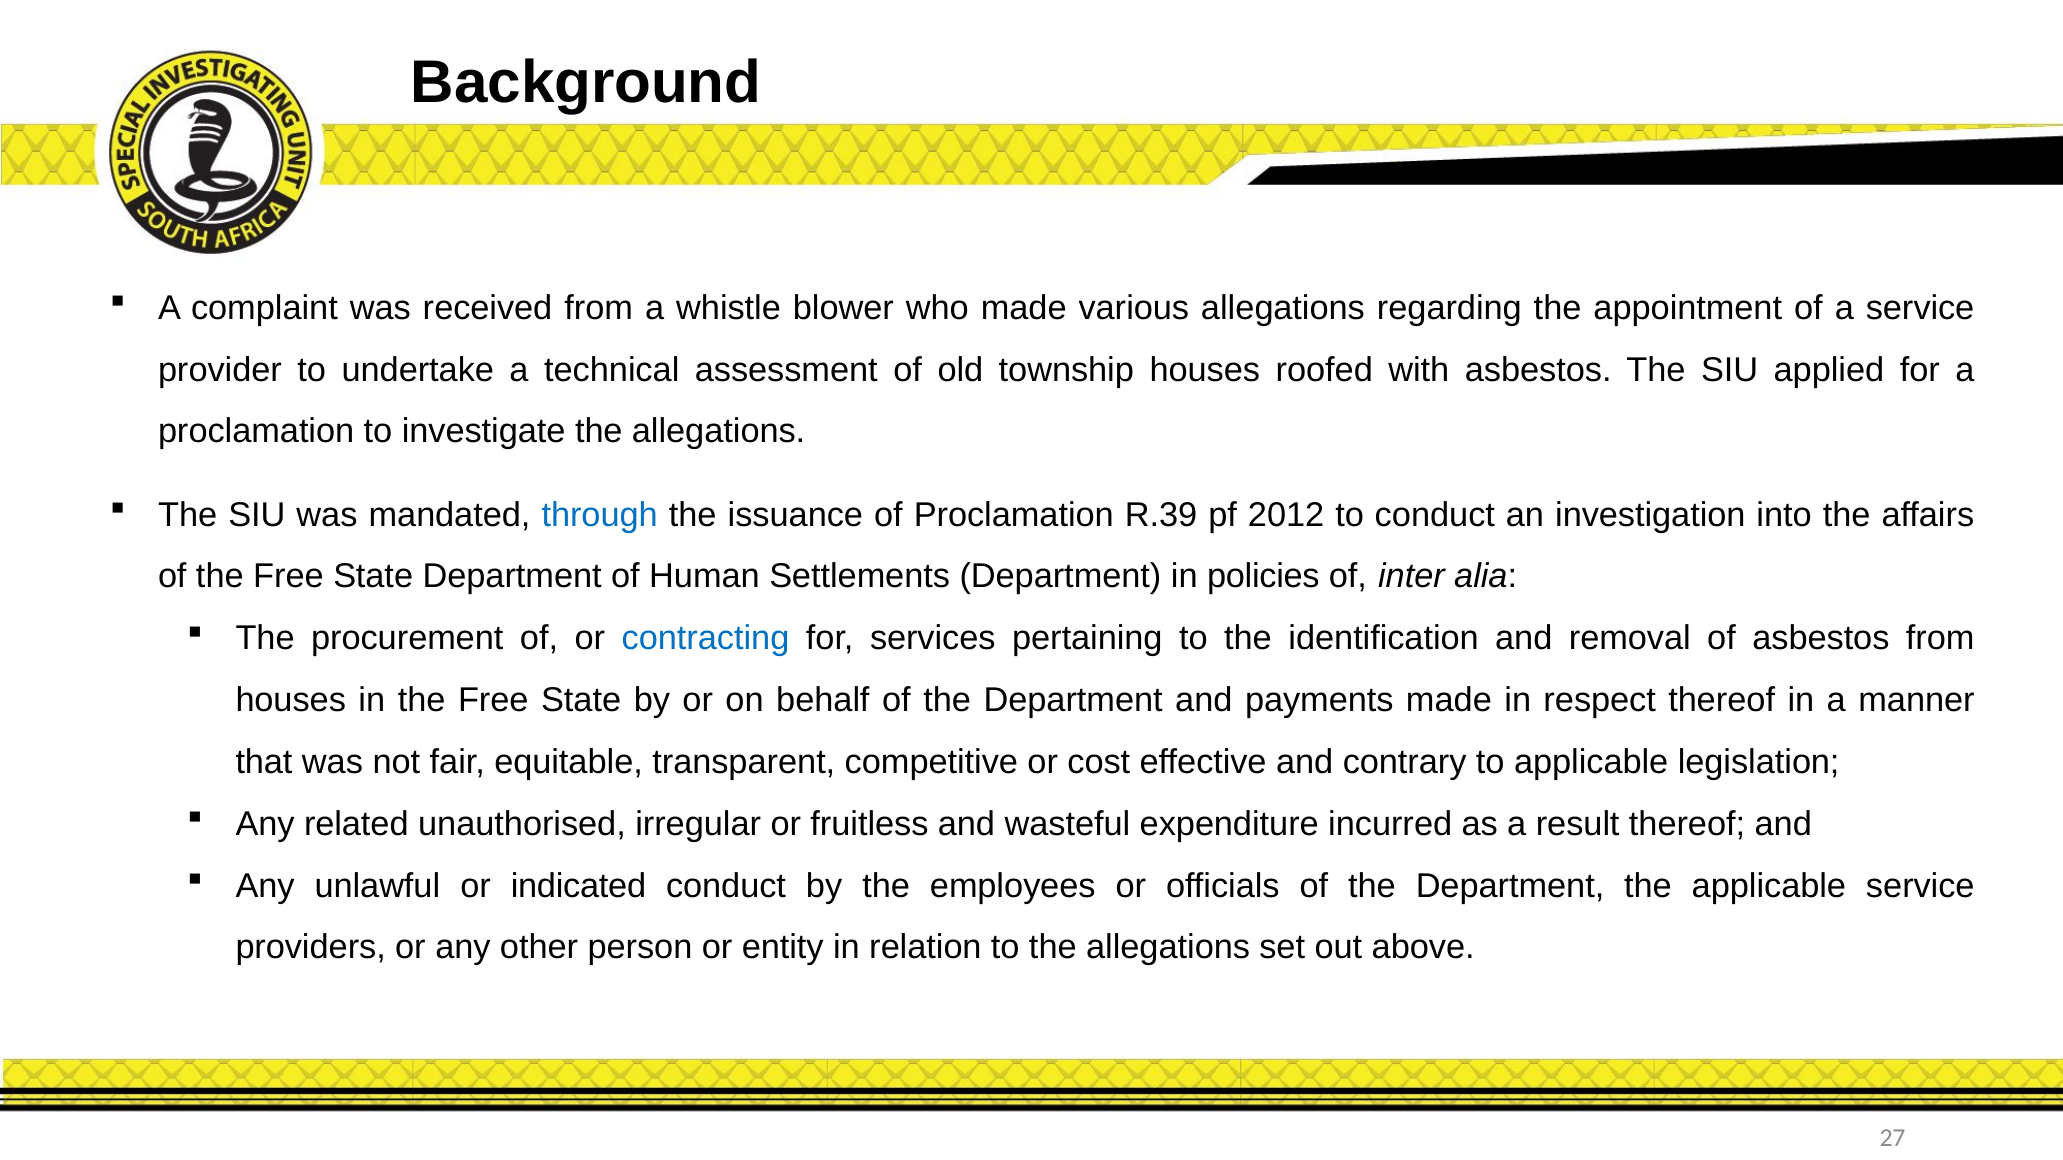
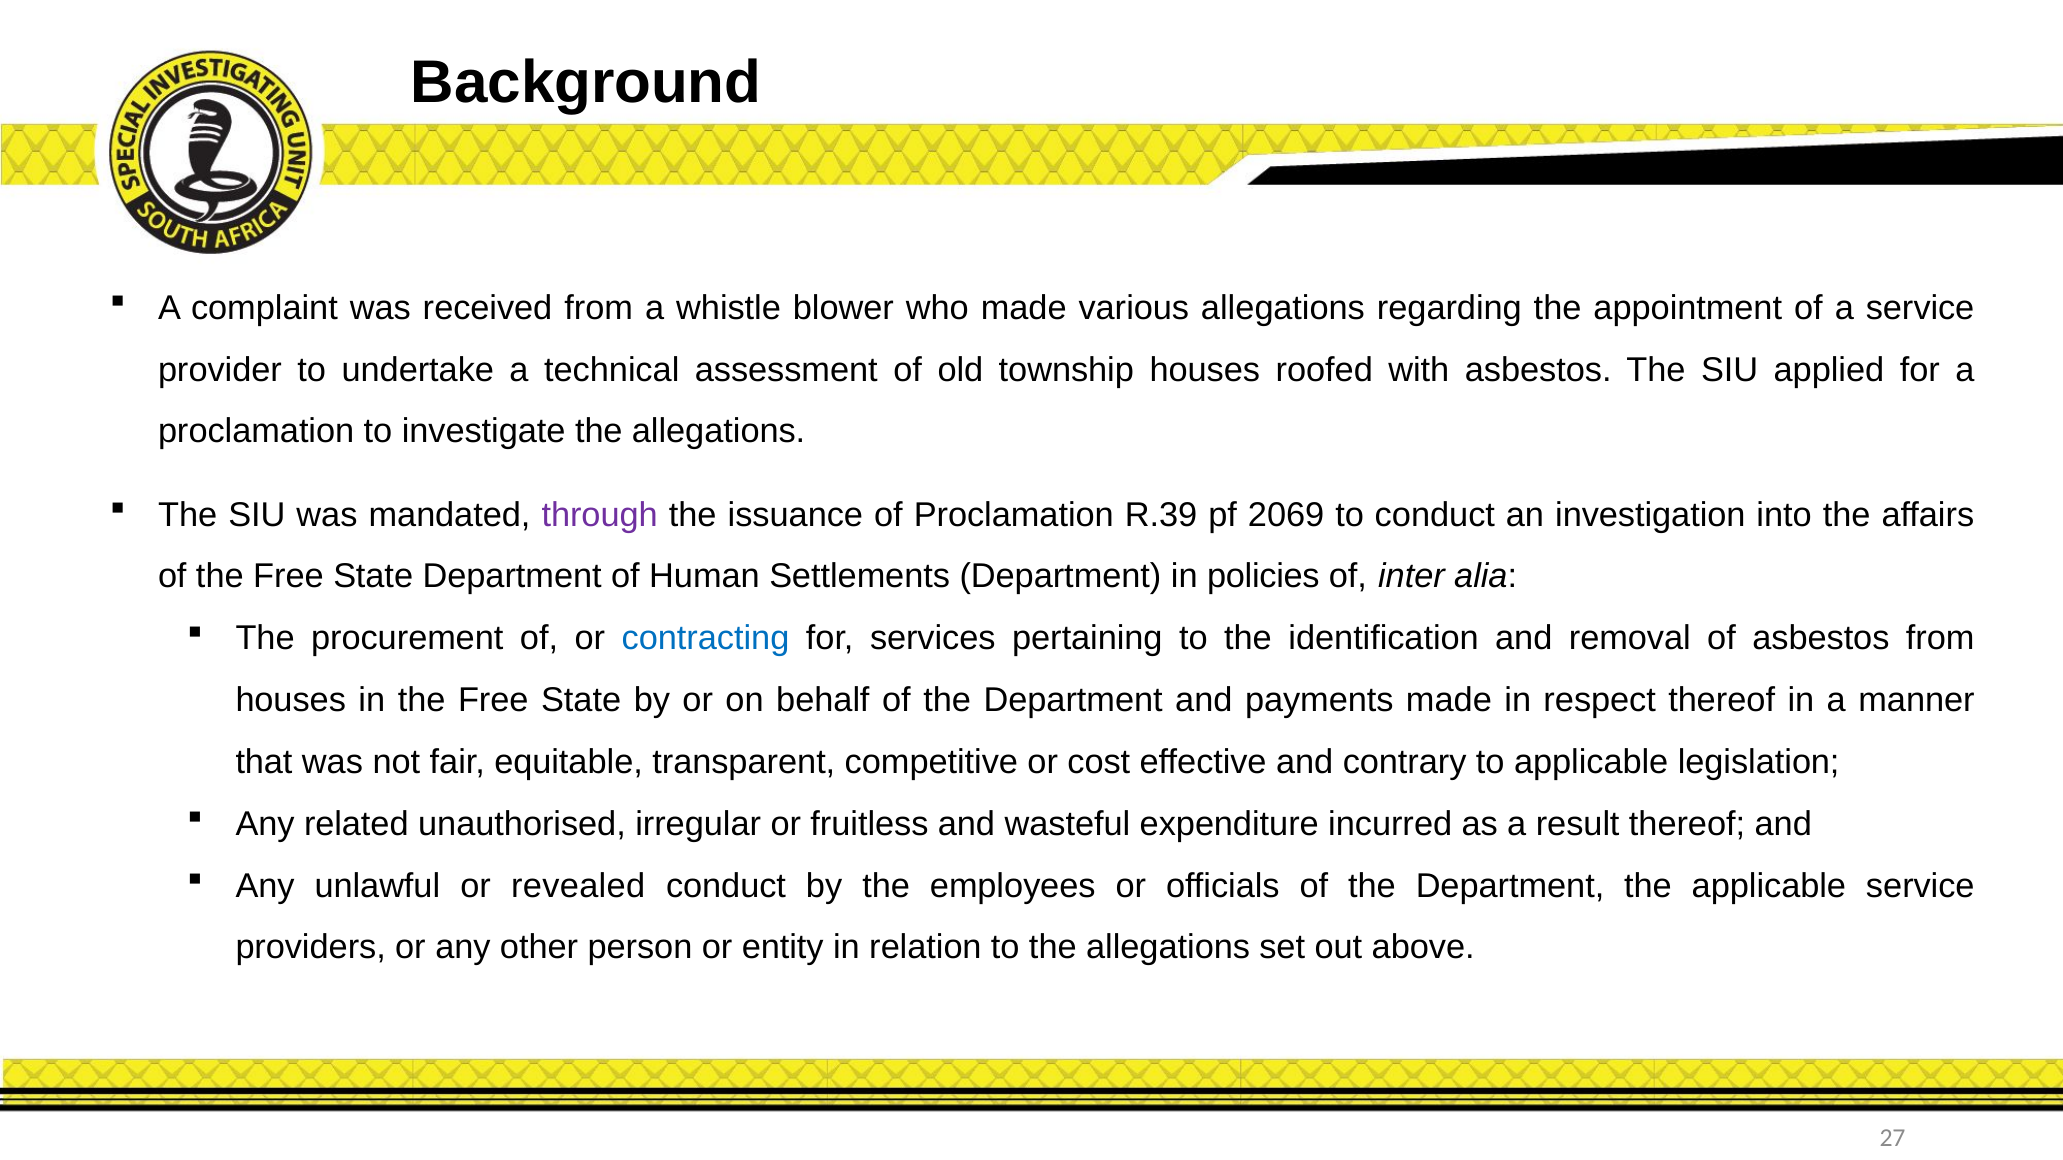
through colour: blue -> purple
2012: 2012 -> 2069
indicated: indicated -> revealed
